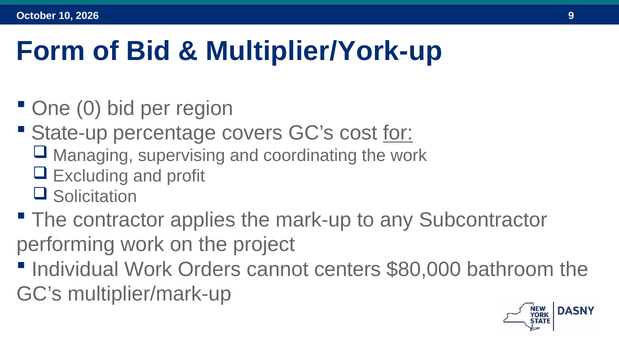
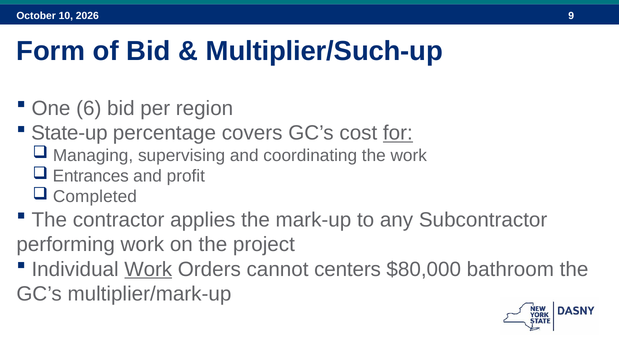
Multiplier/York-up: Multiplier/York-up -> Multiplier/Such-up
0: 0 -> 6
Excluding: Excluding -> Entrances
Solicitation: Solicitation -> Completed
Work at (148, 269) underline: none -> present
